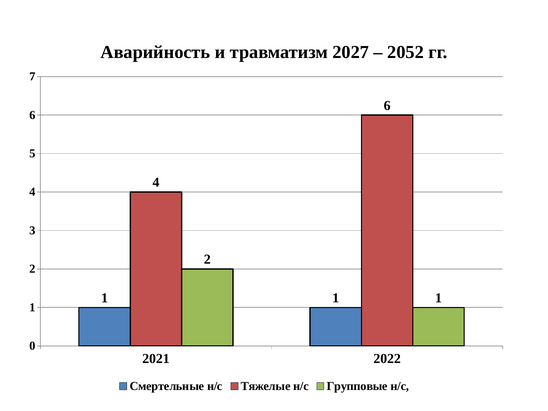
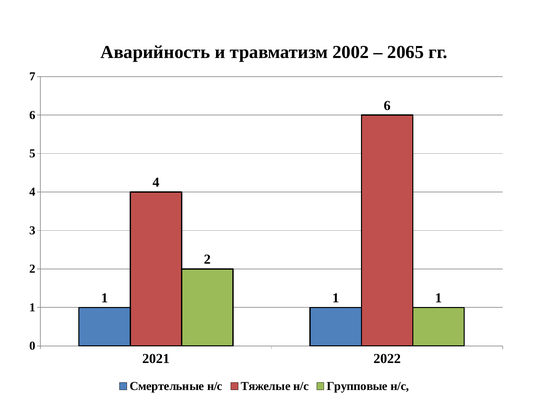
2027: 2027 -> 2002
2052: 2052 -> 2065
